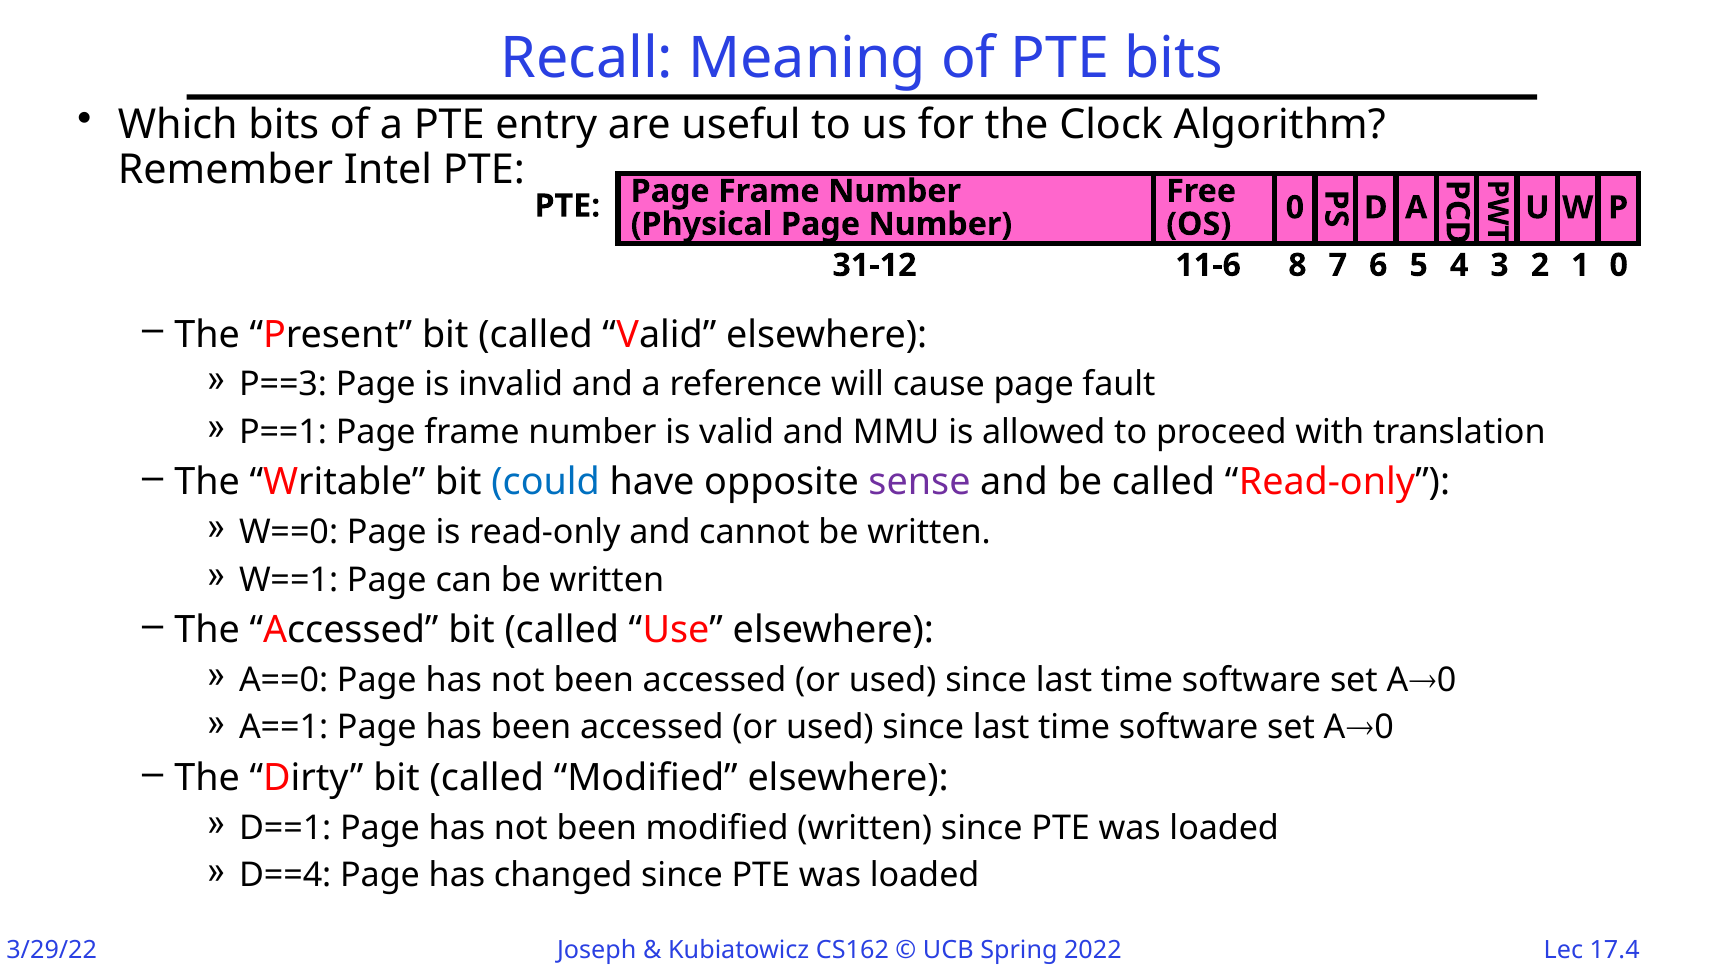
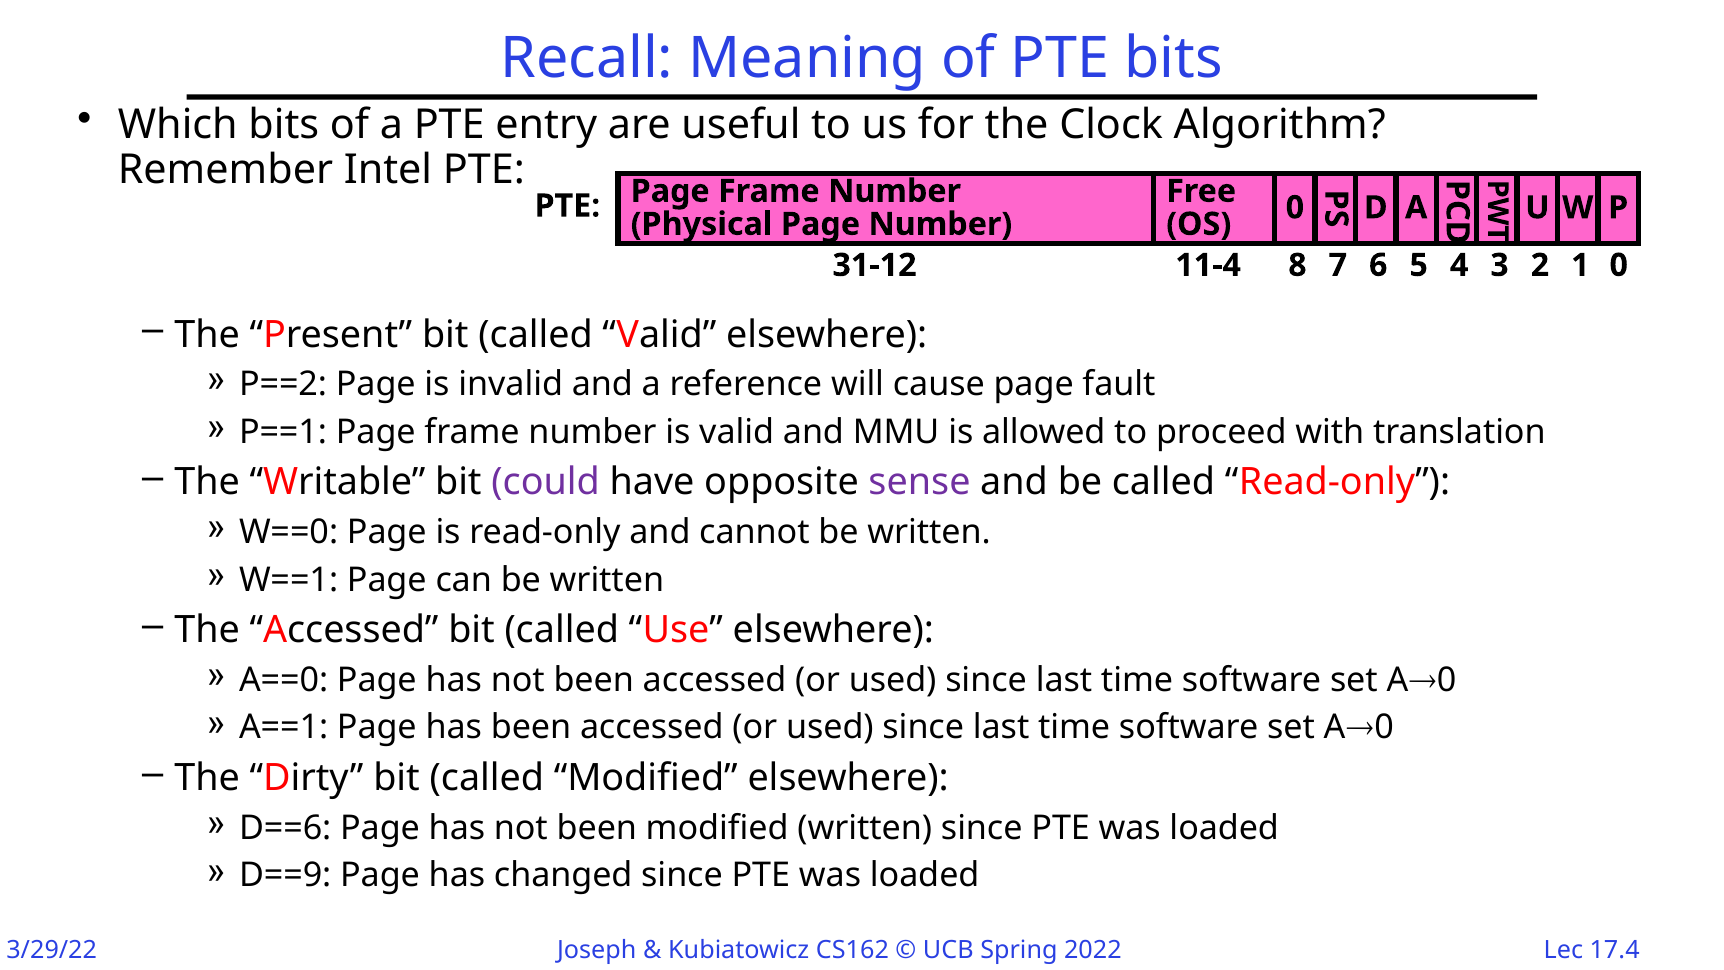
11-6: 11-6 -> 11-4
P==3: P==3 -> P==2
could colour: blue -> purple
D==1: D==1 -> D==6
D==4: D==4 -> D==9
